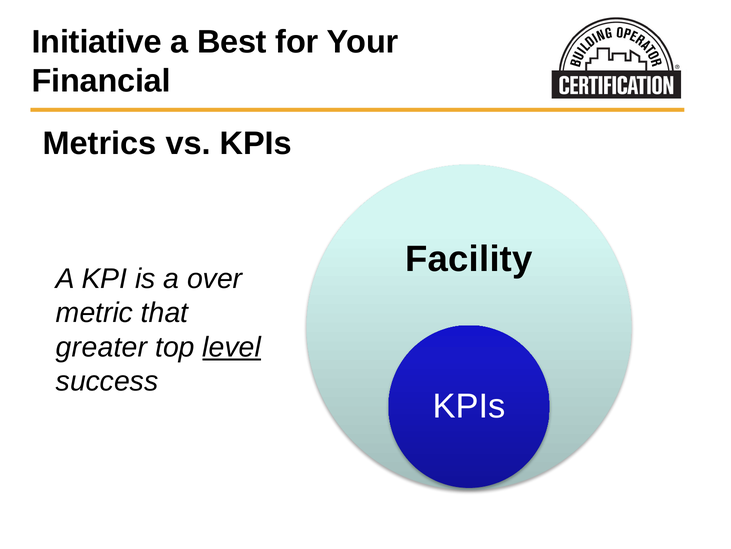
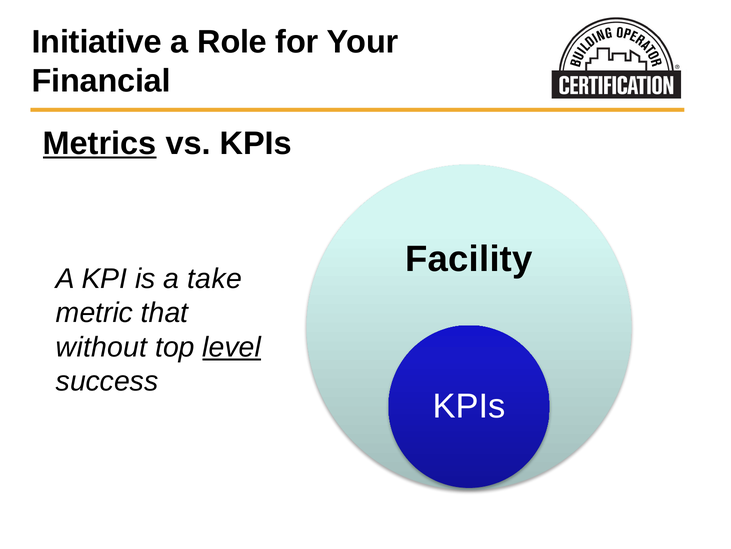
Best: Best -> Role
Metrics underline: none -> present
over: over -> take
greater: greater -> without
